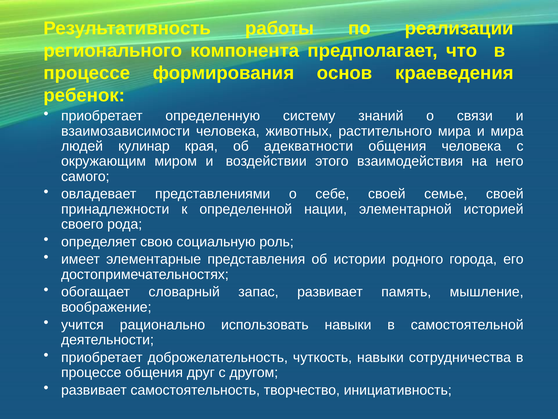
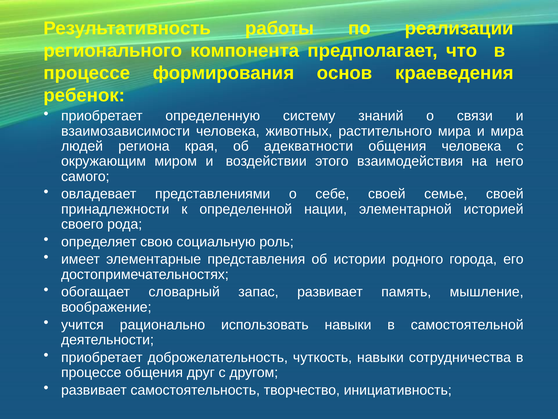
кулинар: кулинар -> региона
